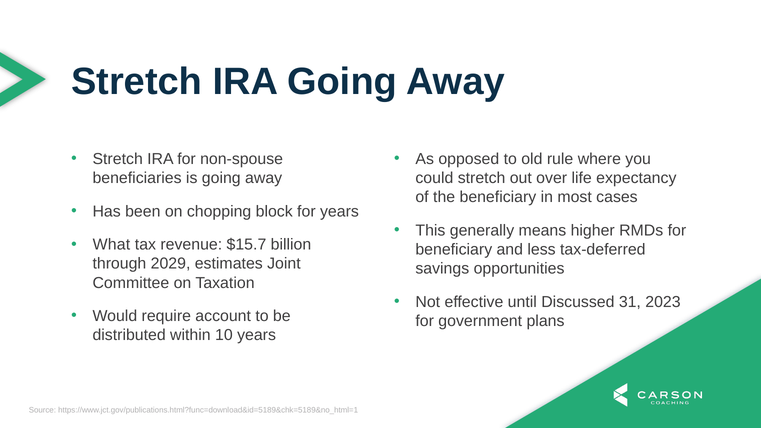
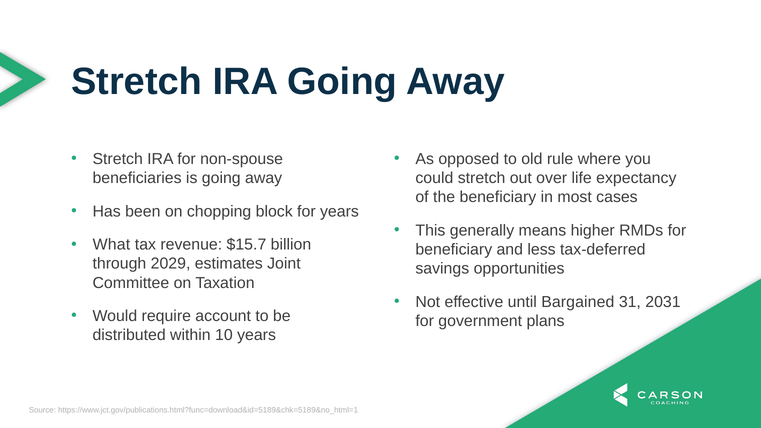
Discussed: Discussed -> Bargained
2023: 2023 -> 2031
